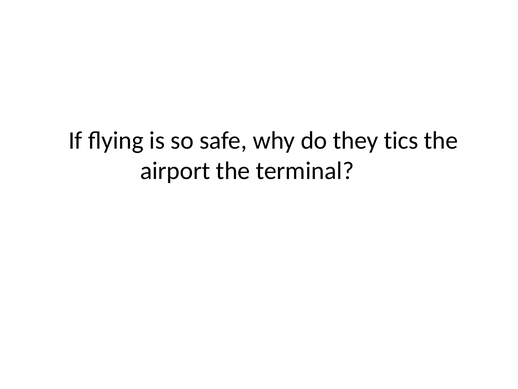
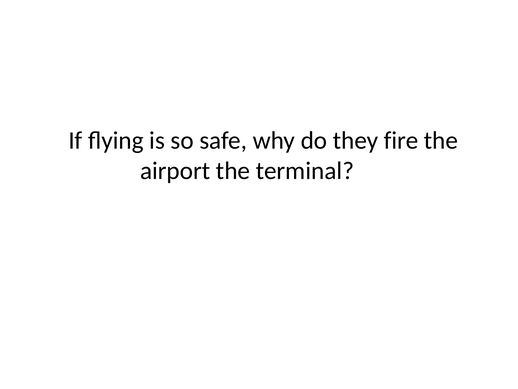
tics: tics -> fire
